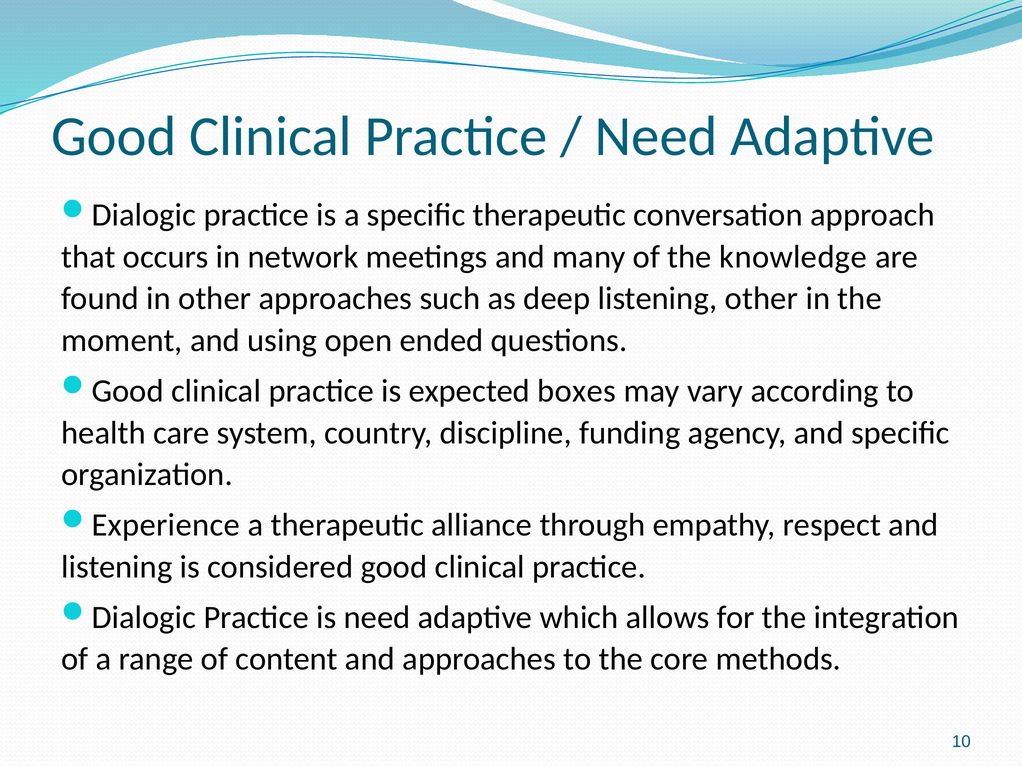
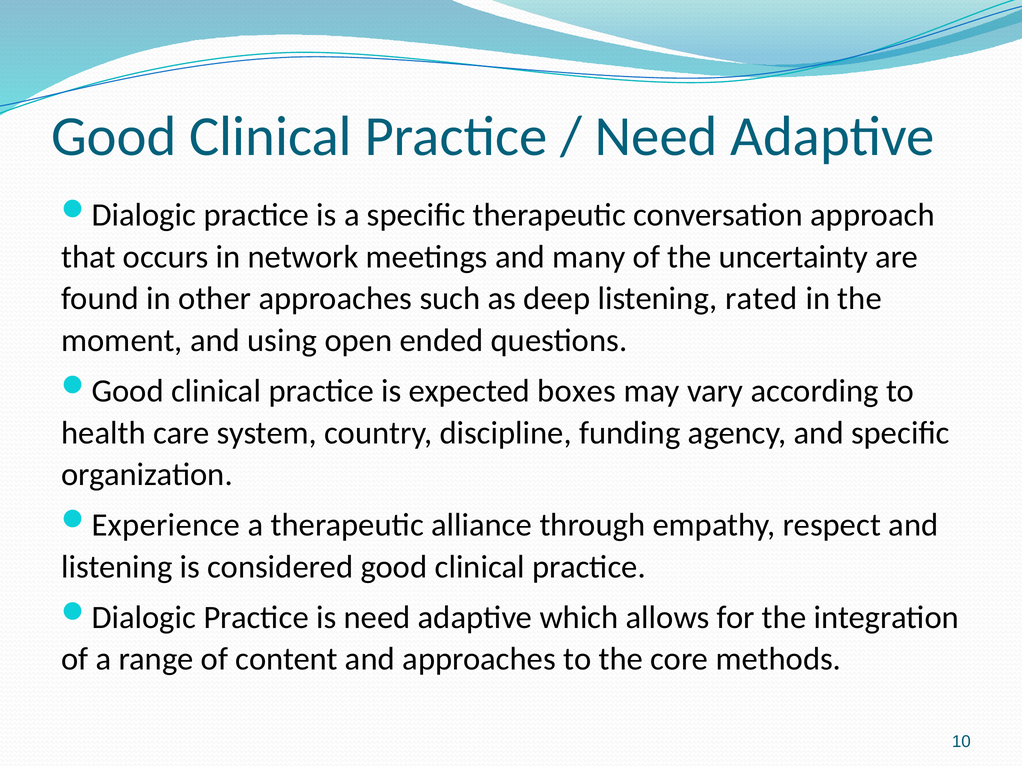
knowledge: knowledge -> uncertainty
listening other: other -> rated
